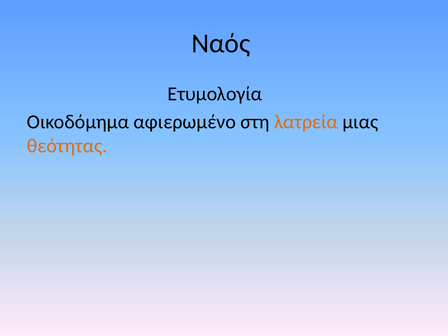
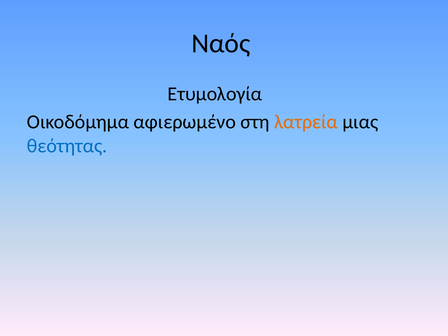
θεότητας colour: orange -> blue
